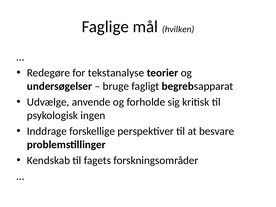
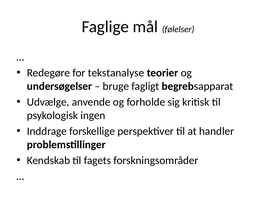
hvilken: hvilken -> følelser
besvare: besvare -> handler
